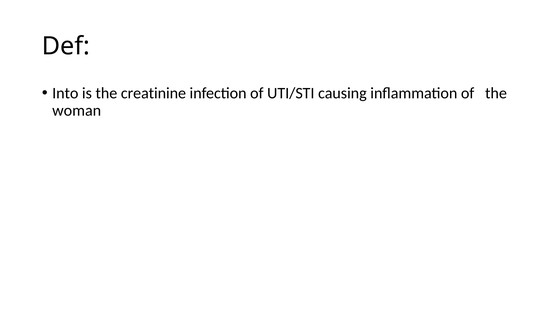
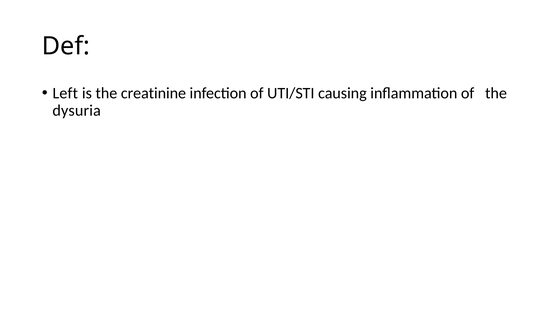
Into: Into -> Left
woman: woman -> dysuria
